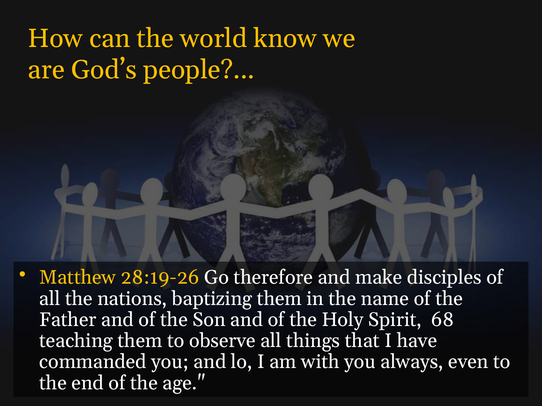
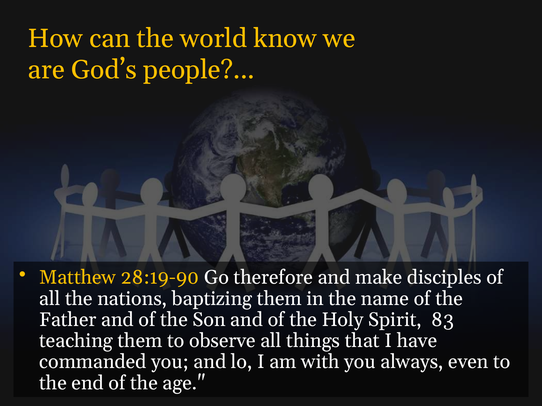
28:19-26: 28:19-26 -> 28:19-90
68: 68 -> 83
